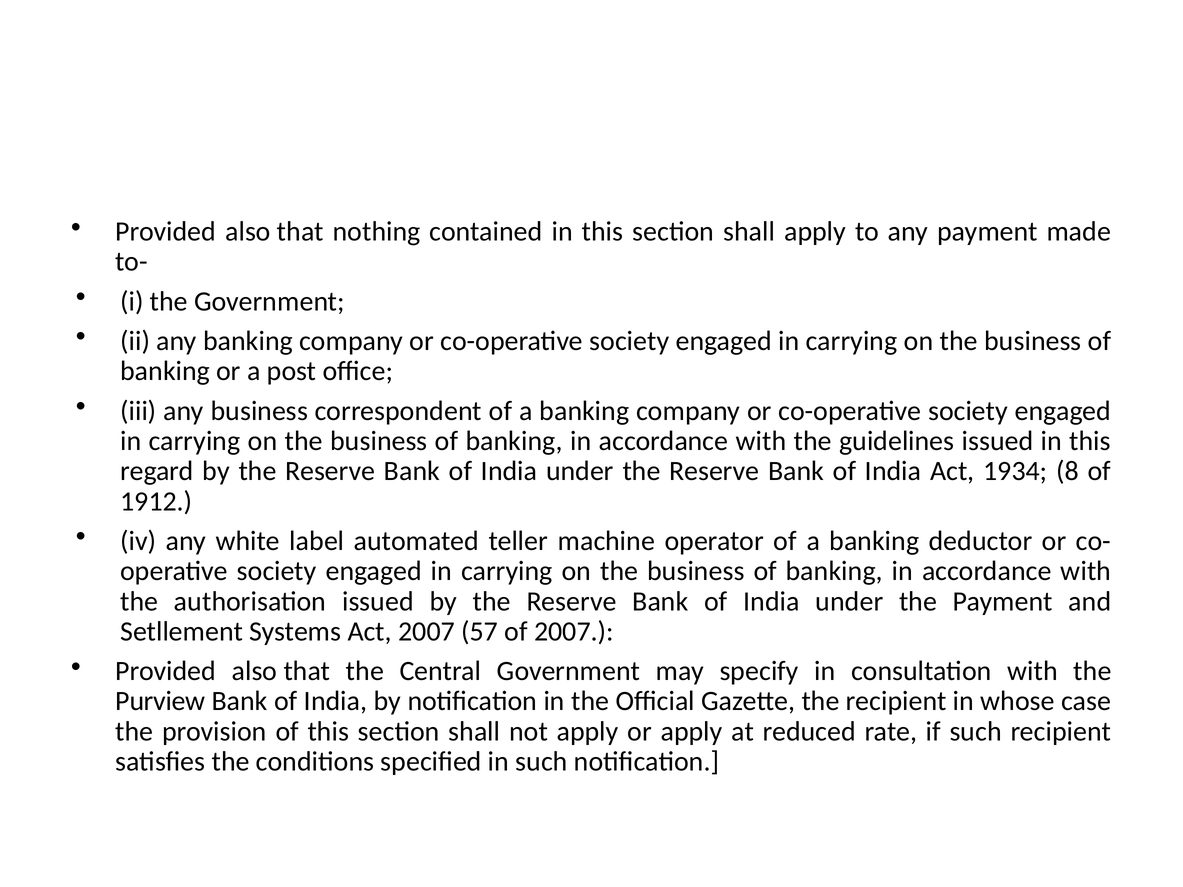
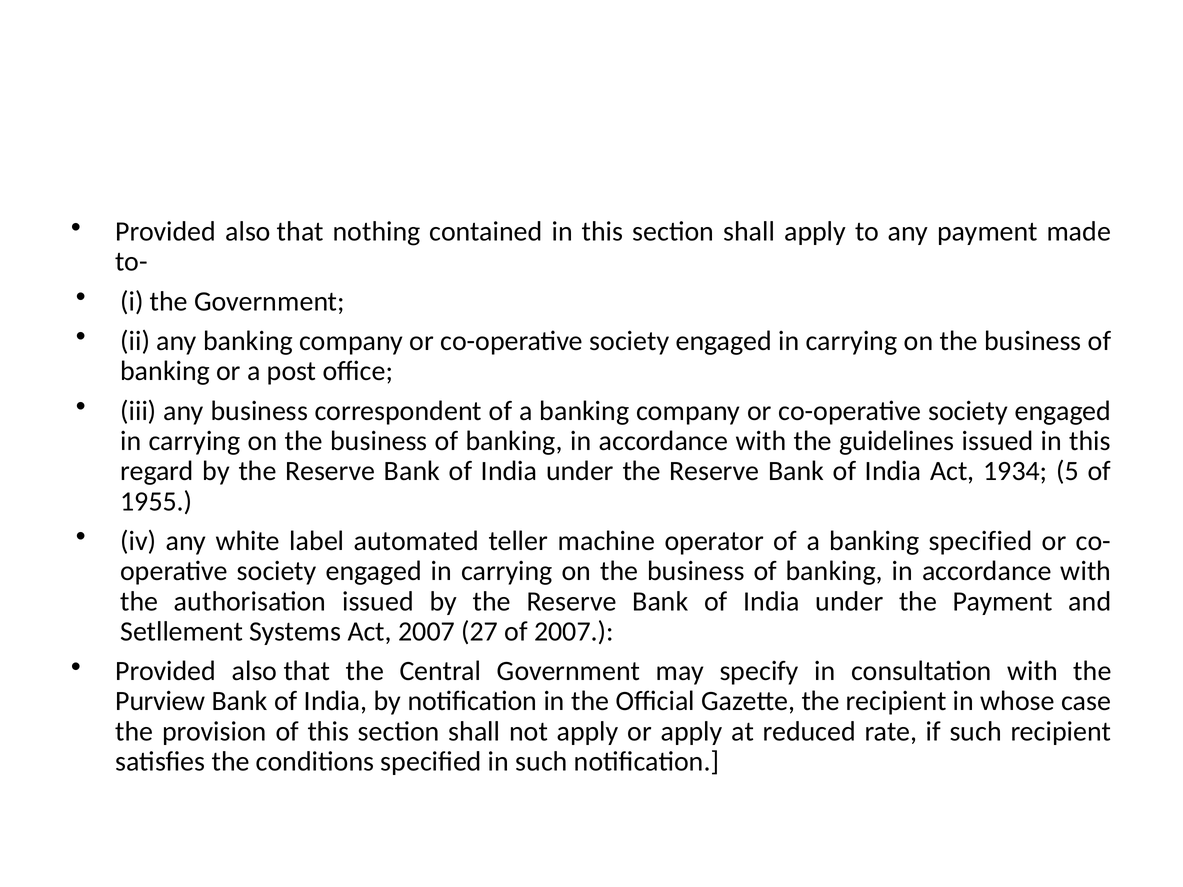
8: 8 -> 5
1912: 1912 -> 1955
banking deductor: deductor -> specified
57: 57 -> 27
